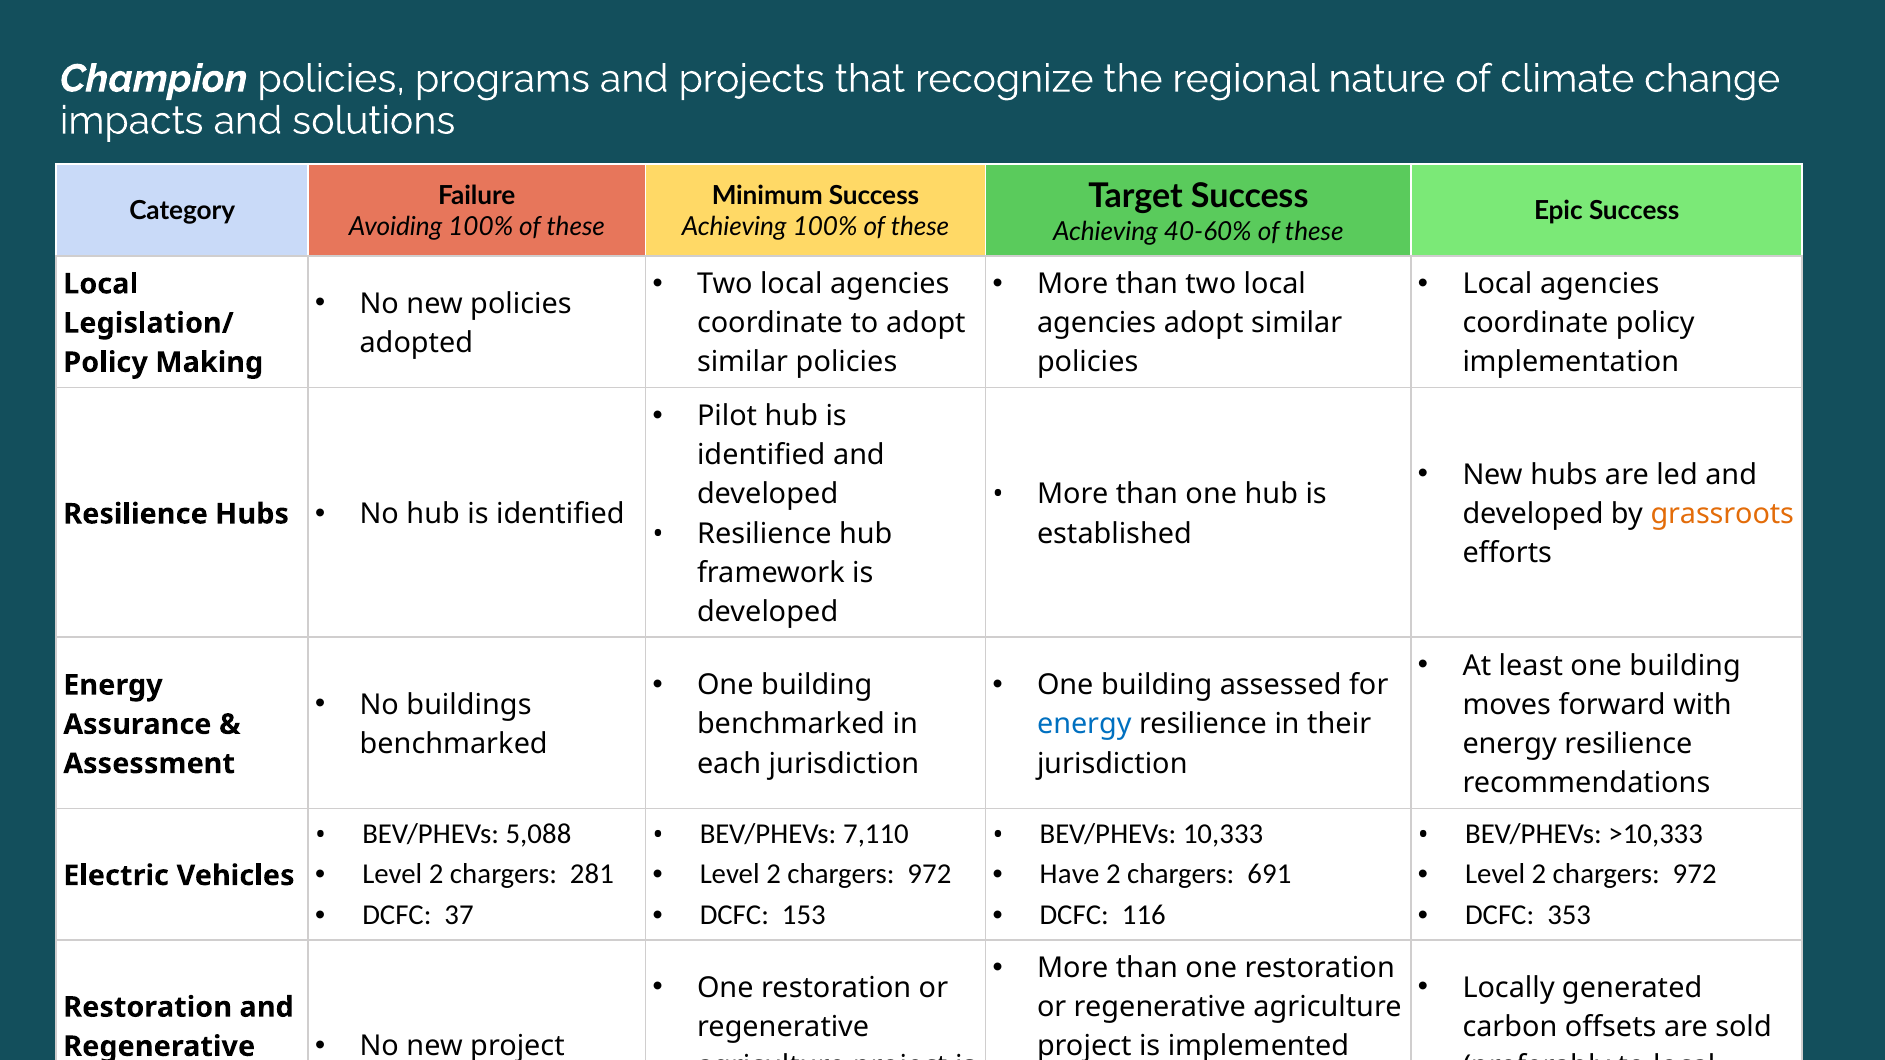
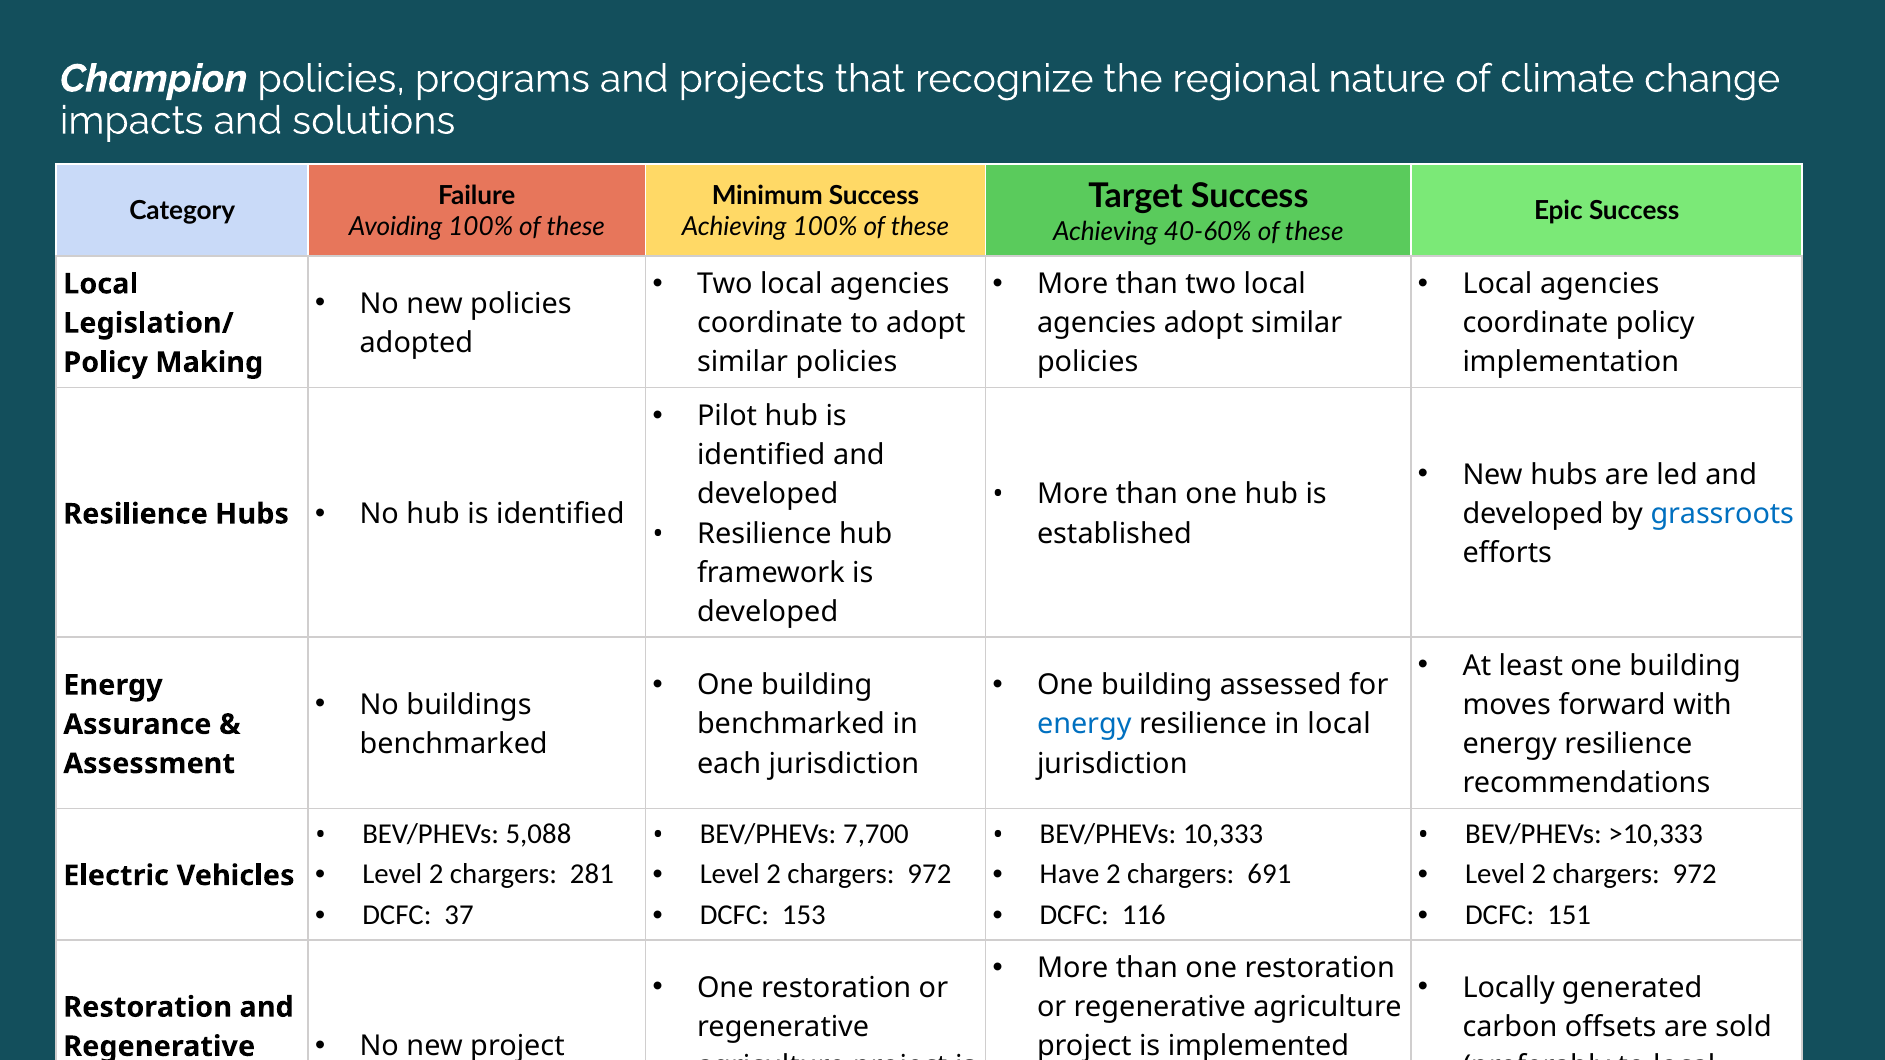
grassroots colour: orange -> blue
in their: their -> local
7,110: 7,110 -> 7,700
353: 353 -> 151
